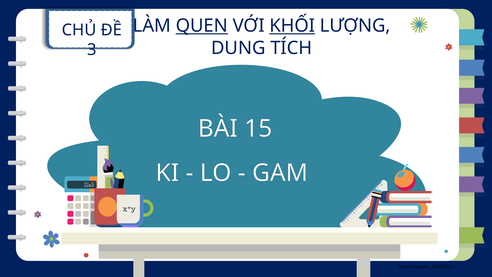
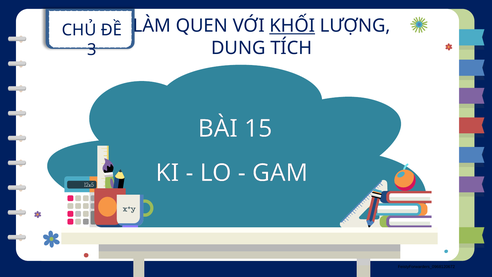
QUEN underline: present -> none
